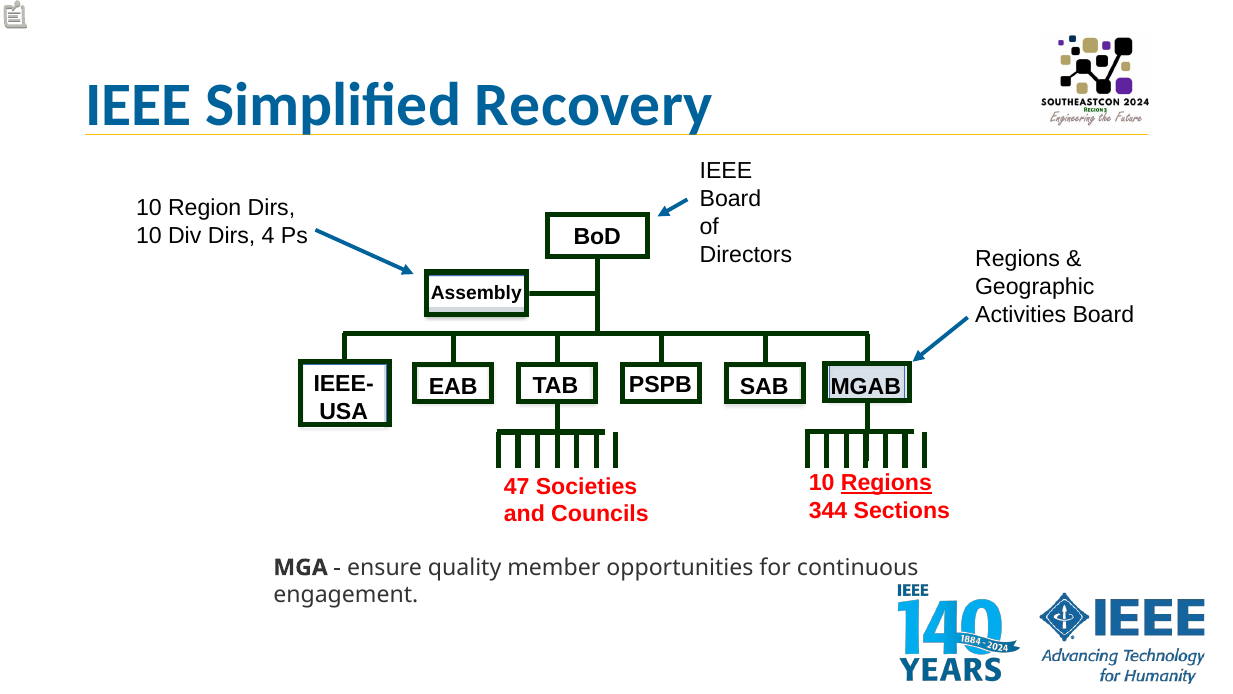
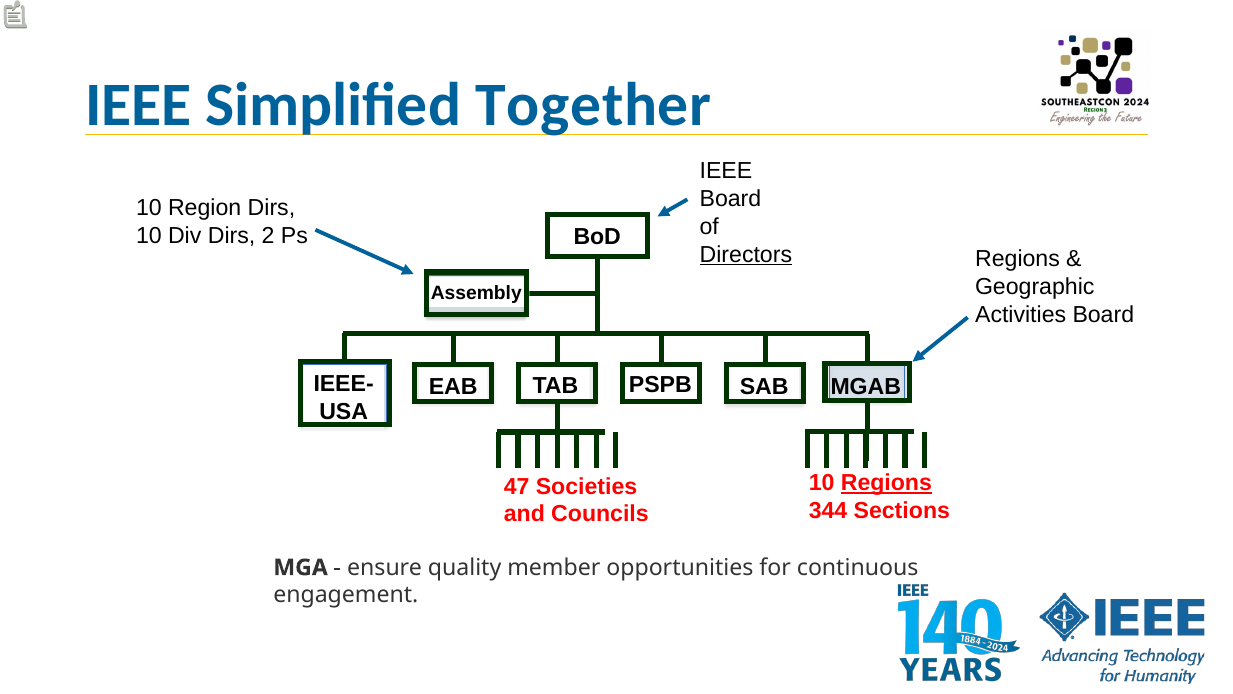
Recovery: Recovery -> Together
4: 4 -> 2
Directors underline: none -> present
